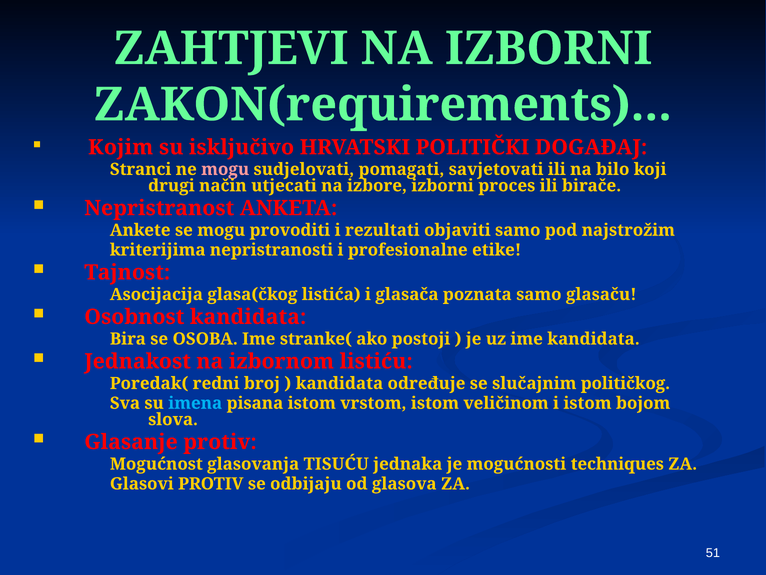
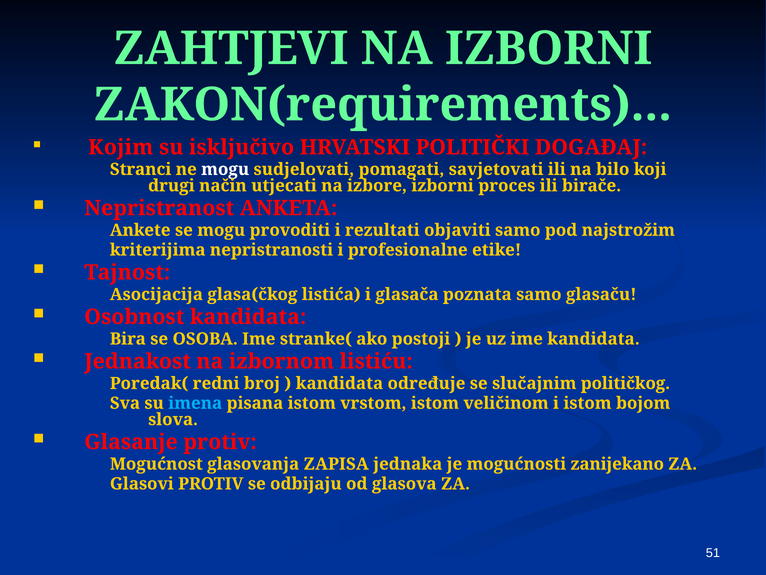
mogu at (225, 169) colour: pink -> white
TISUĆU: TISUĆU -> ZAPISA
techniques: techniques -> zanijekano
